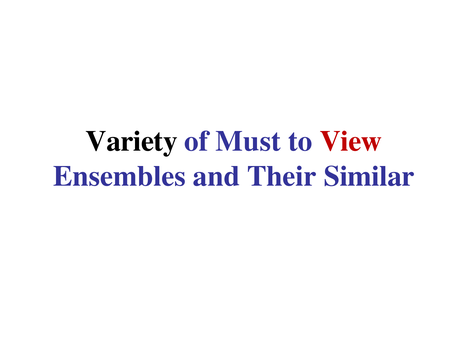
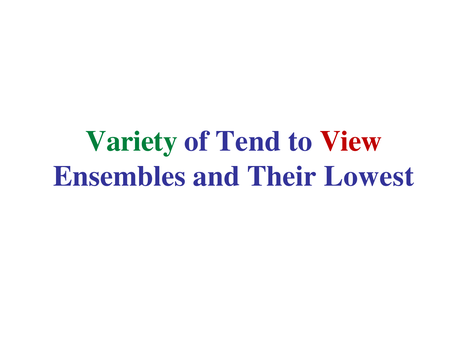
Variety colour: black -> green
Must: Must -> Tend
Similar: Similar -> Lowest
